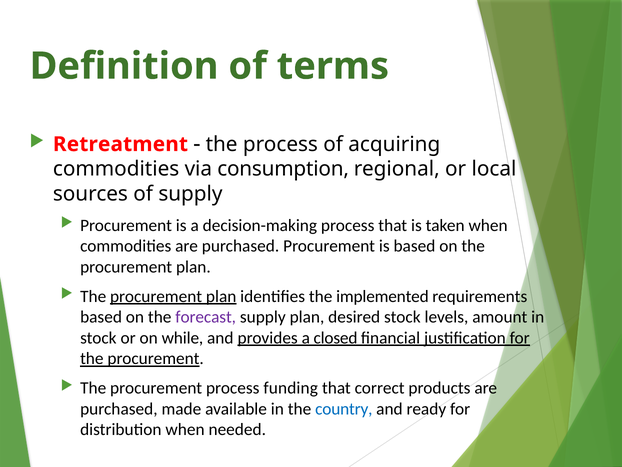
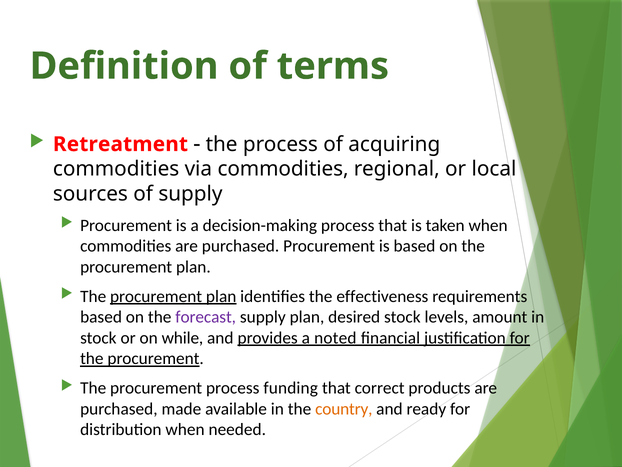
via consumption: consumption -> commodities
implemented: implemented -> effectiveness
closed: closed -> noted
country colour: blue -> orange
